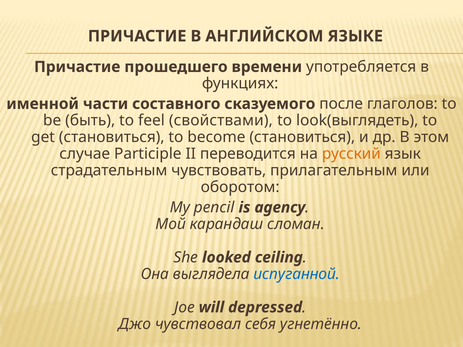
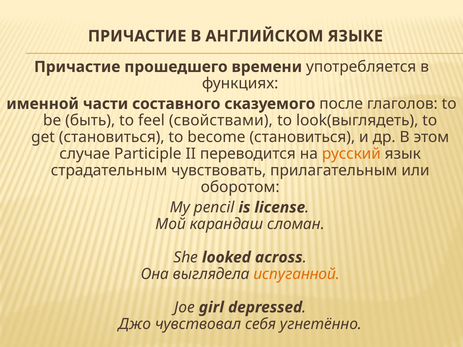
agency: agency -> license
ceiling: ceiling -> across
испуганной colour: blue -> orange
will: will -> girl
